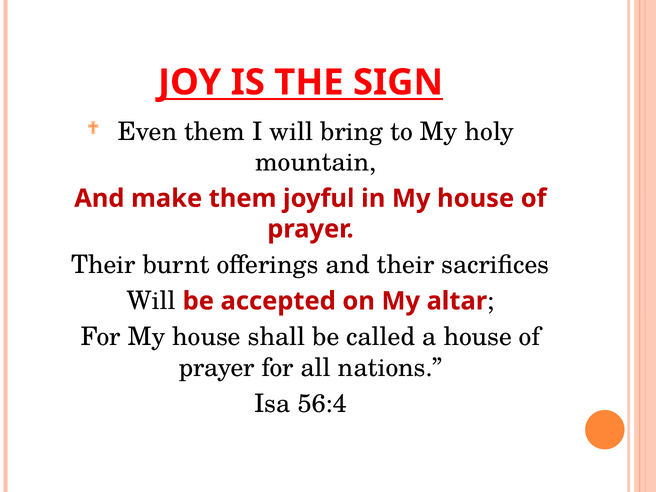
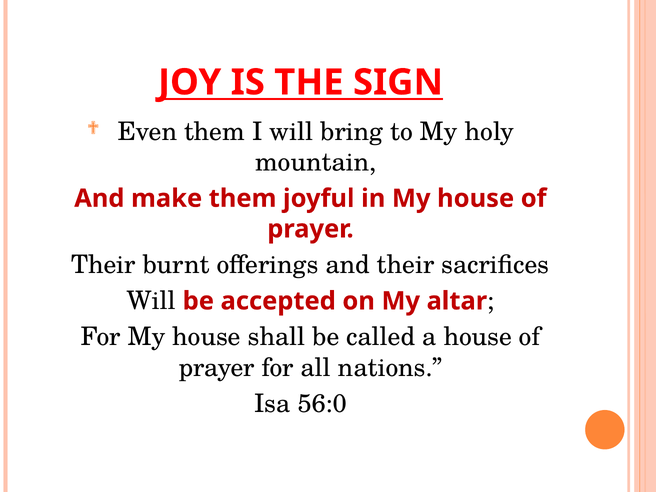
56:4: 56:4 -> 56:0
